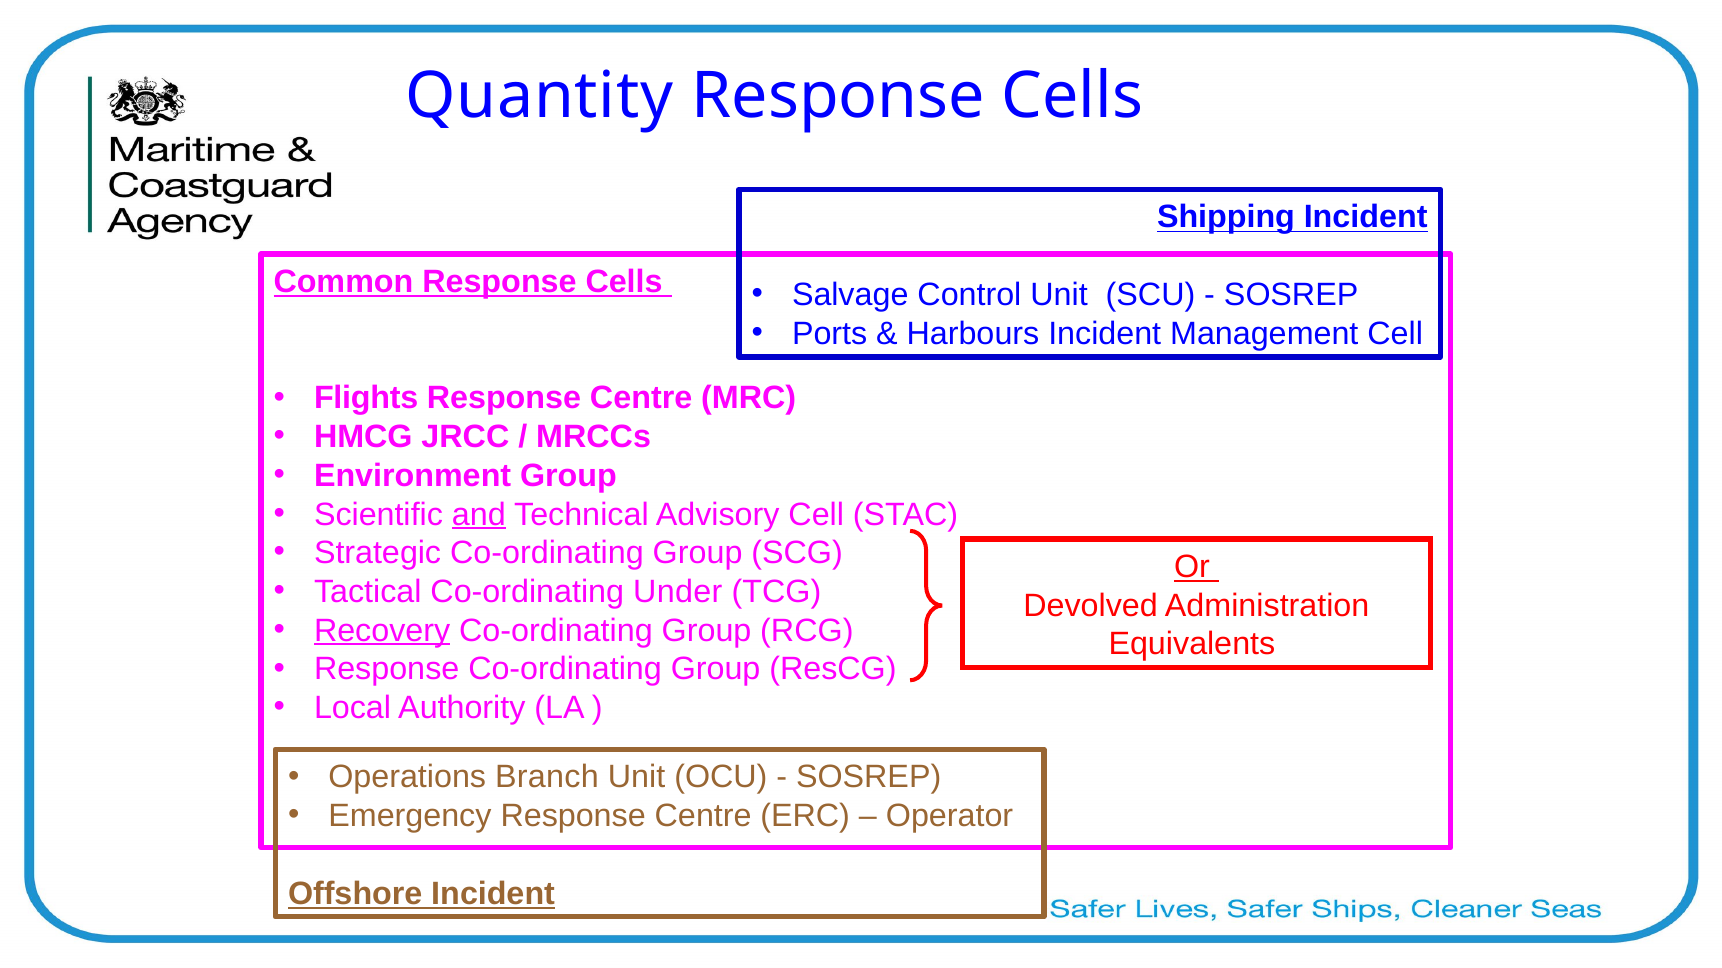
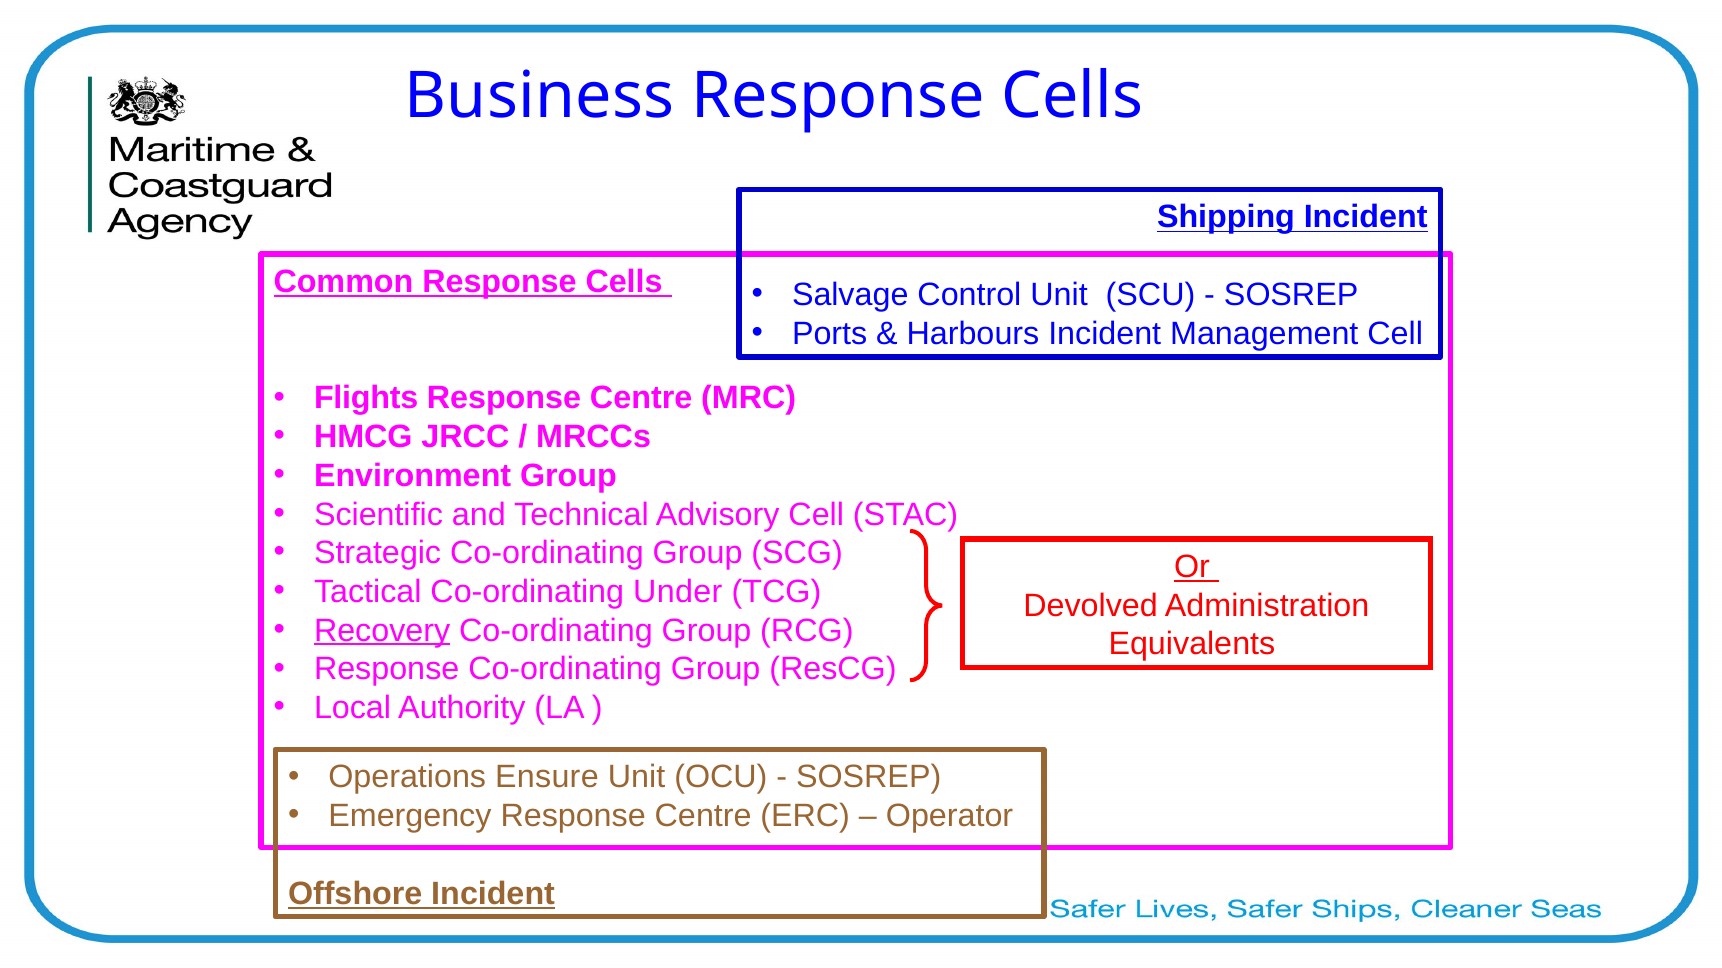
Quantity: Quantity -> Business
and underline: present -> none
Branch: Branch -> Ensure
